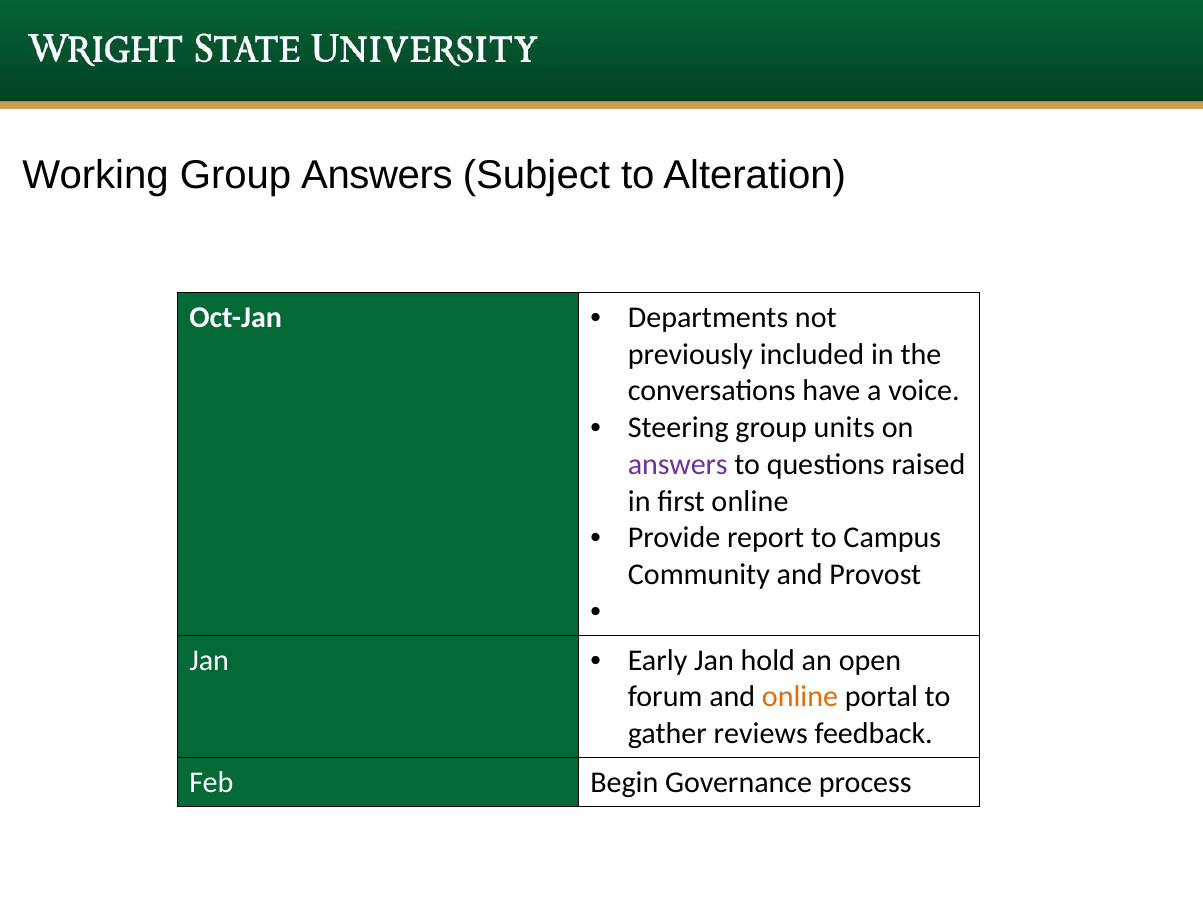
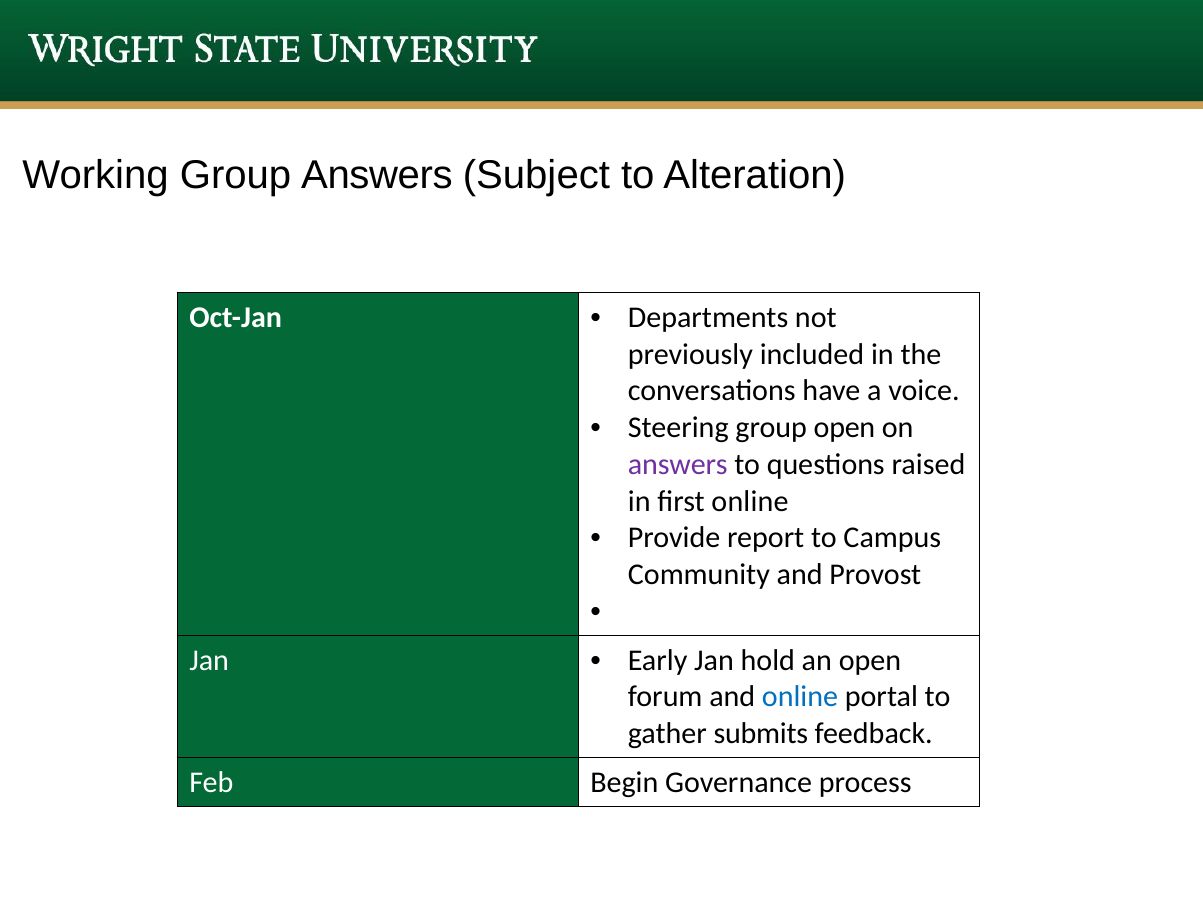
group units: units -> open
online at (800, 696) colour: orange -> blue
reviews: reviews -> submits
